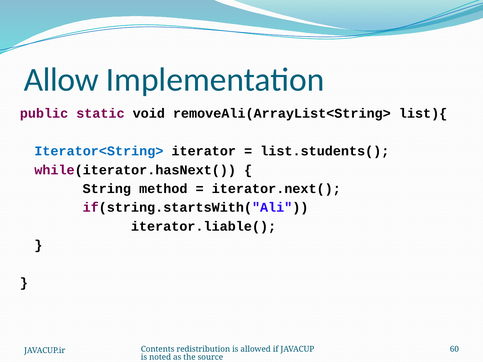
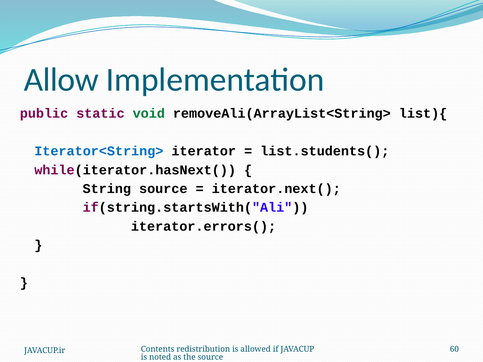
void colour: black -> green
String method: method -> source
iterator.liable(: iterator.liable( -> iterator.errors(
